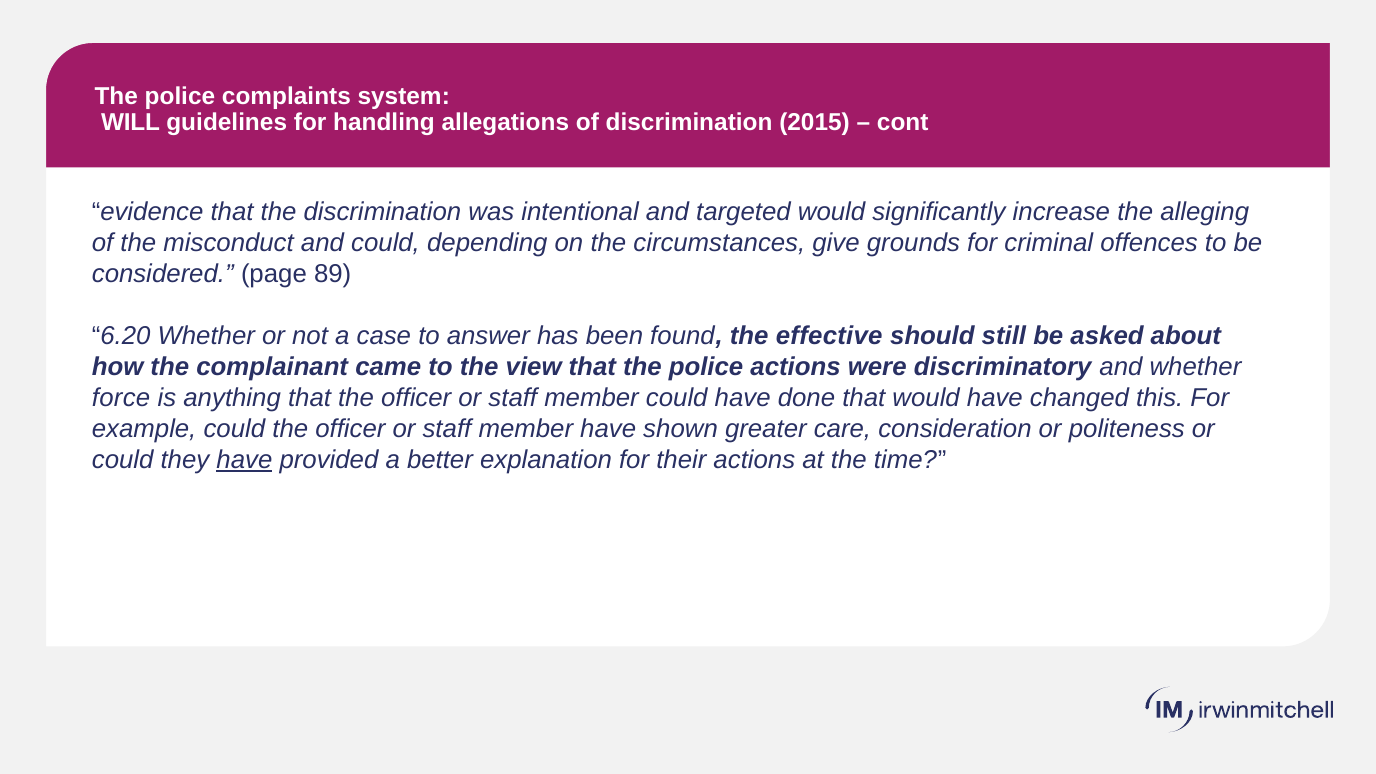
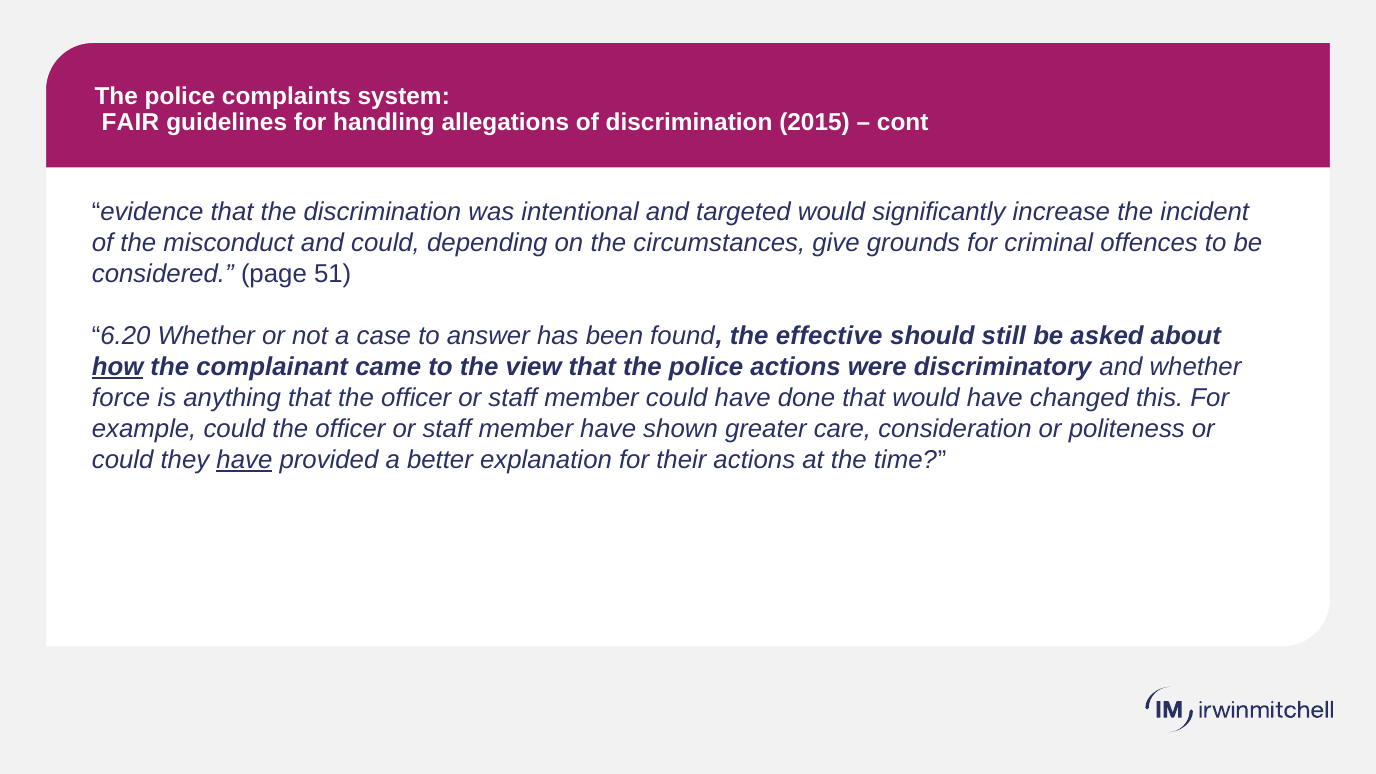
WILL: WILL -> FAIR
alleging: alleging -> incident
89: 89 -> 51
how underline: none -> present
